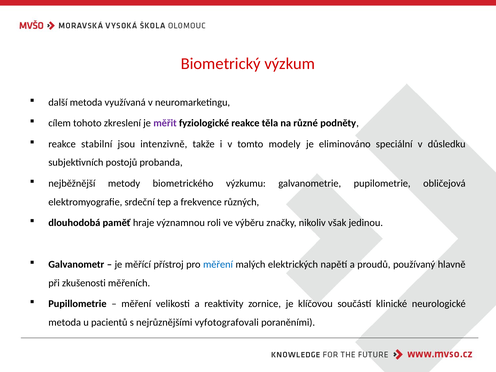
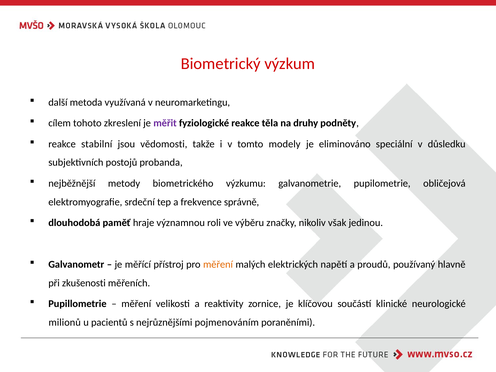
různé: různé -> druhy
intenzivně: intenzivně -> vědomosti
různých: různých -> správně
měření at (218, 264) colour: blue -> orange
metoda at (65, 322): metoda -> milionů
vyfotografovali: vyfotografovali -> pojmenováním
